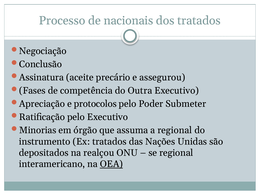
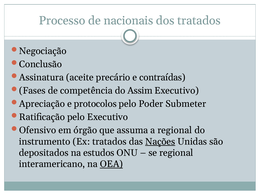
assegurou: assegurou -> contraídas
Outra: Outra -> Assim
Minorias: Minorias -> Ofensivo
Nações underline: none -> present
realçou: realçou -> estudos
